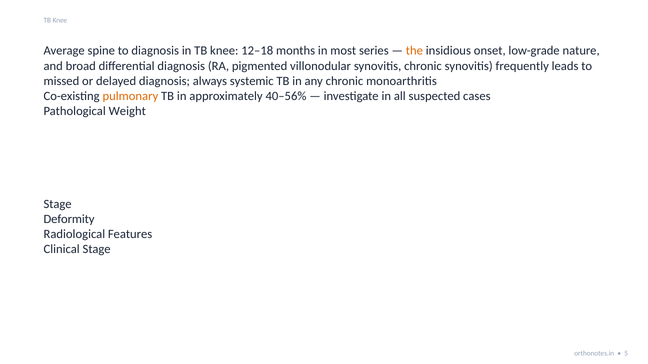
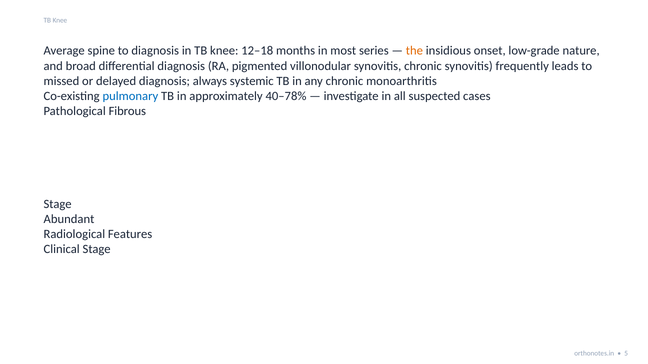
pulmonary colour: orange -> blue
40–56%: 40–56% -> 40–78%
Weight: Weight -> Fibrous
Deformity: Deformity -> Abundant
